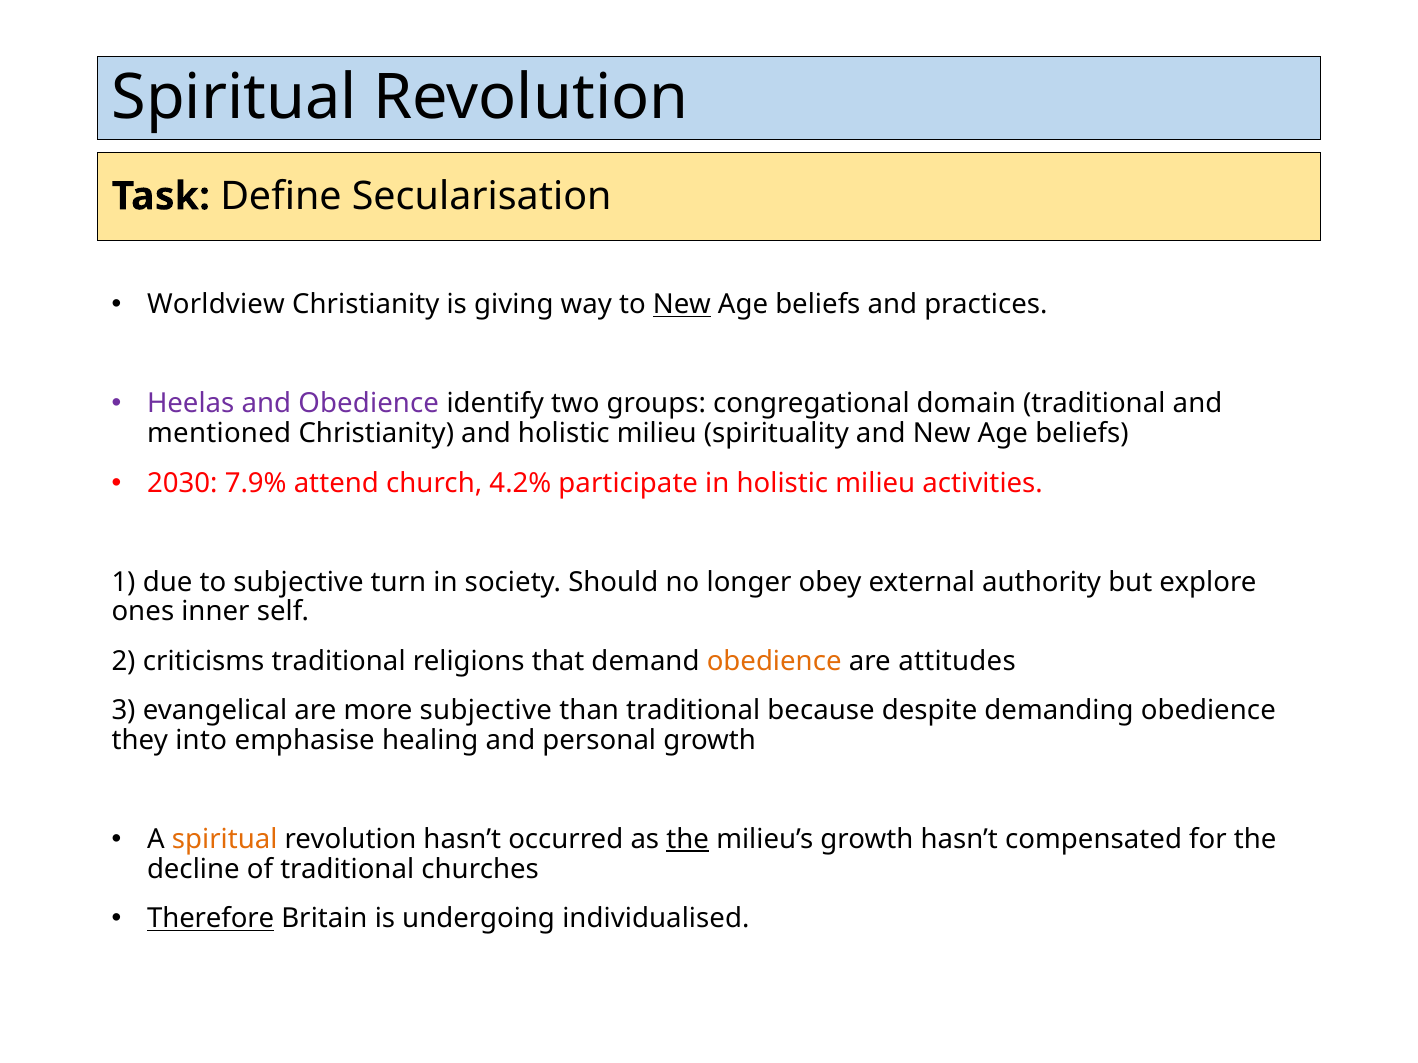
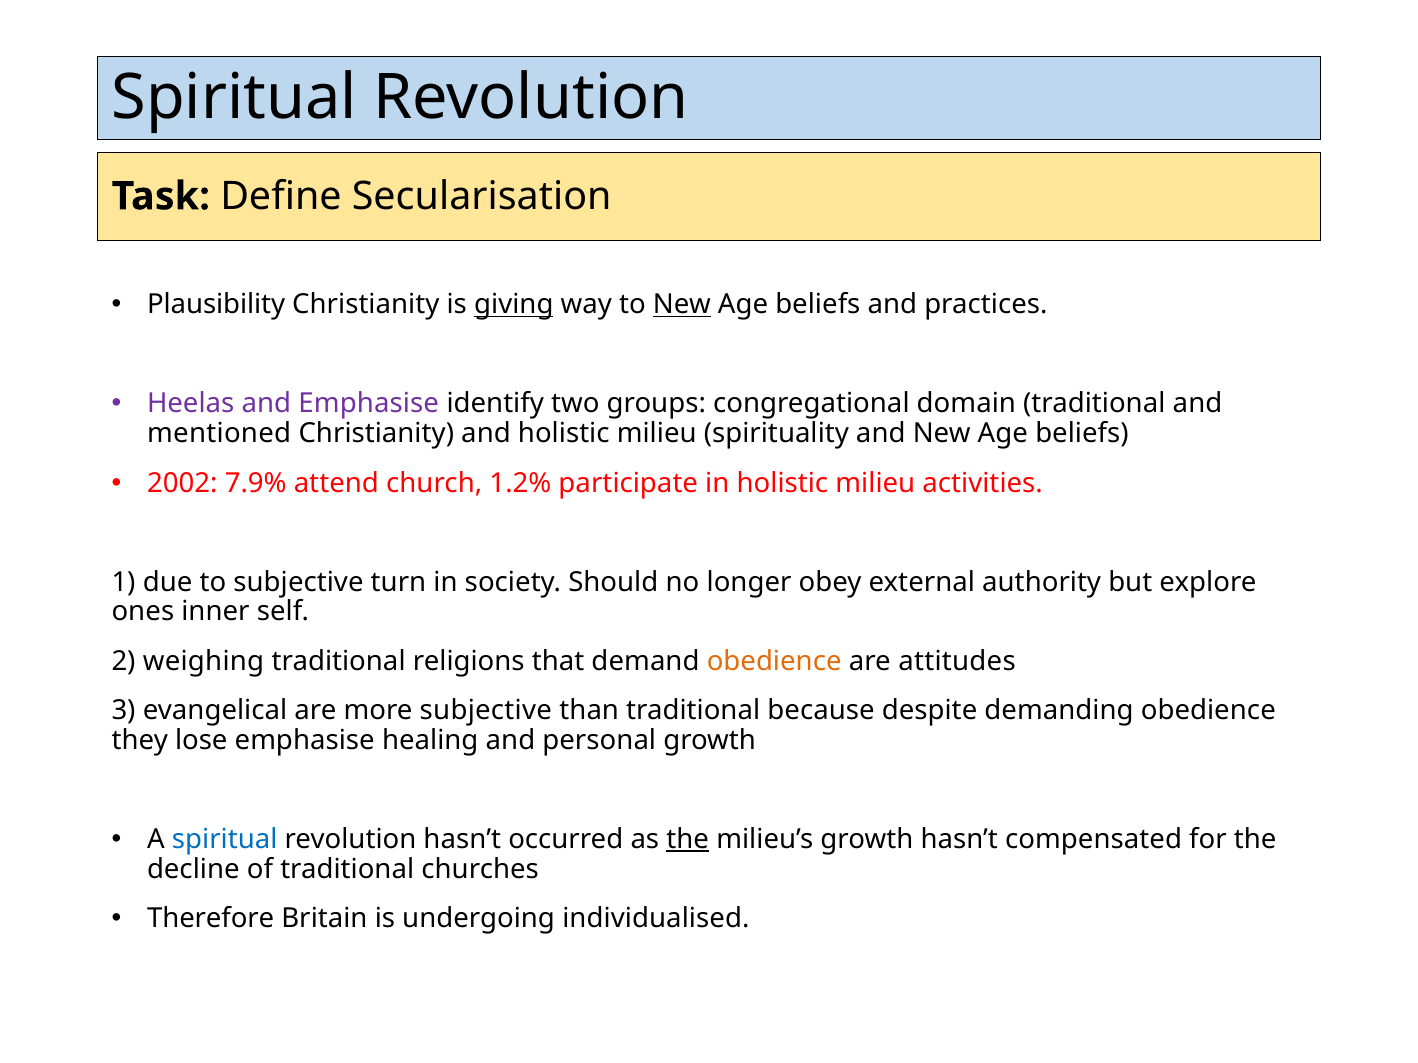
Worldview: Worldview -> Plausibility
giving underline: none -> present
and Obedience: Obedience -> Emphasise
2030: 2030 -> 2002
4.2%: 4.2% -> 1.2%
criticisms: criticisms -> weighing
into: into -> lose
spiritual at (225, 840) colour: orange -> blue
Therefore underline: present -> none
